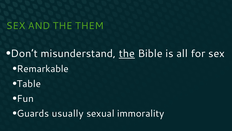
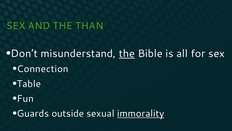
THEM: THEM -> THAN
Remarkable: Remarkable -> Connection
usually: usually -> outside
immorality underline: none -> present
